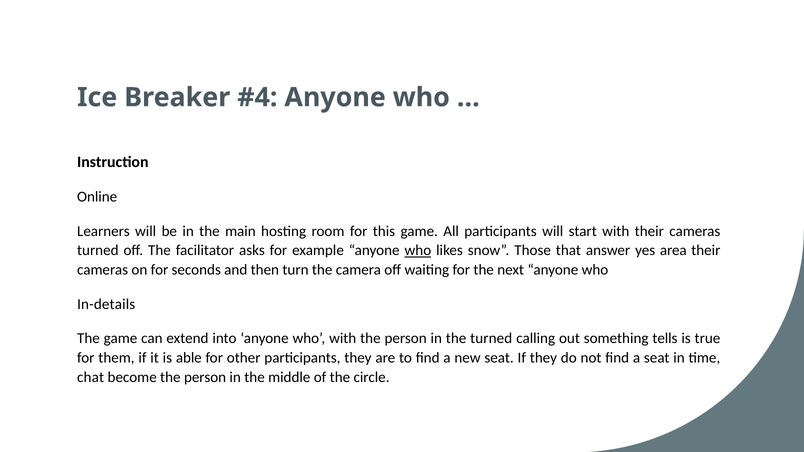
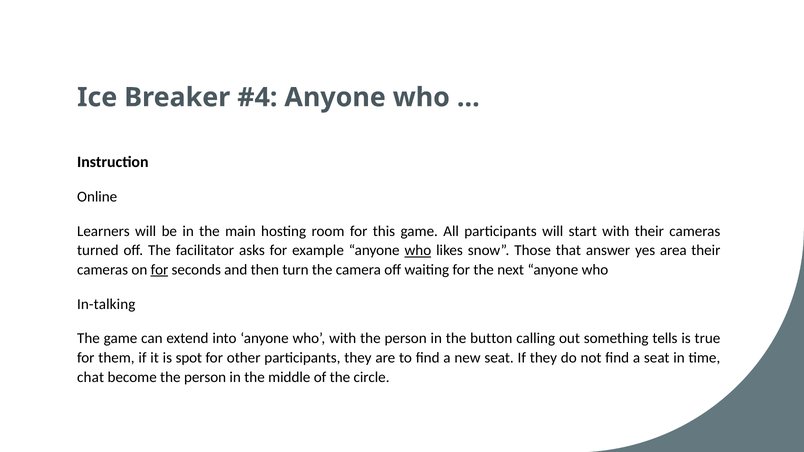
for at (159, 270) underline: none -> present
In-details: In-details -> In-talking
the turned: turned -> button
able: able -> spot
